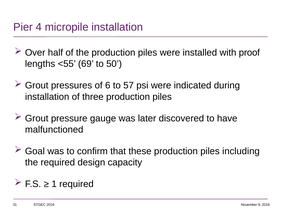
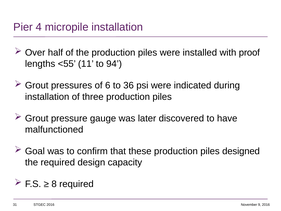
69: 69 -> 11
50: 50 -> 94
57: 57 -> 36
including: including -> designed
1: 1 -> 8
